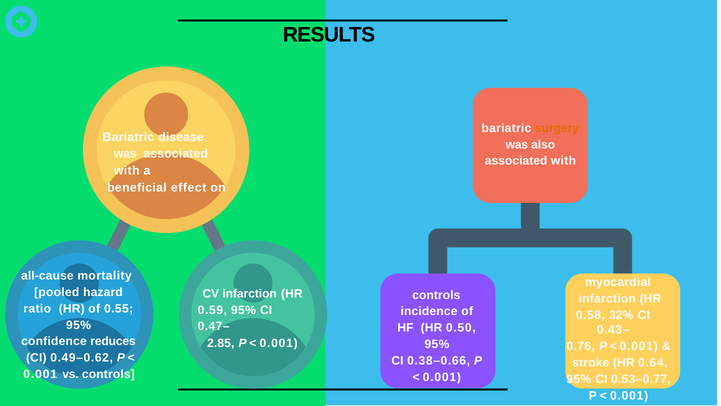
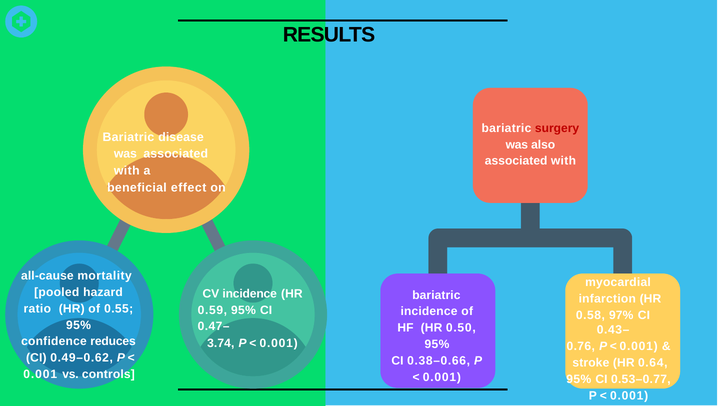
surgery colour: orange -> red
CV infarction: infarction -> incidence
controls at (436, 295): controls -> bariatric
32%: 32% -> 97%
2.85: 2.85 -> 3.74
